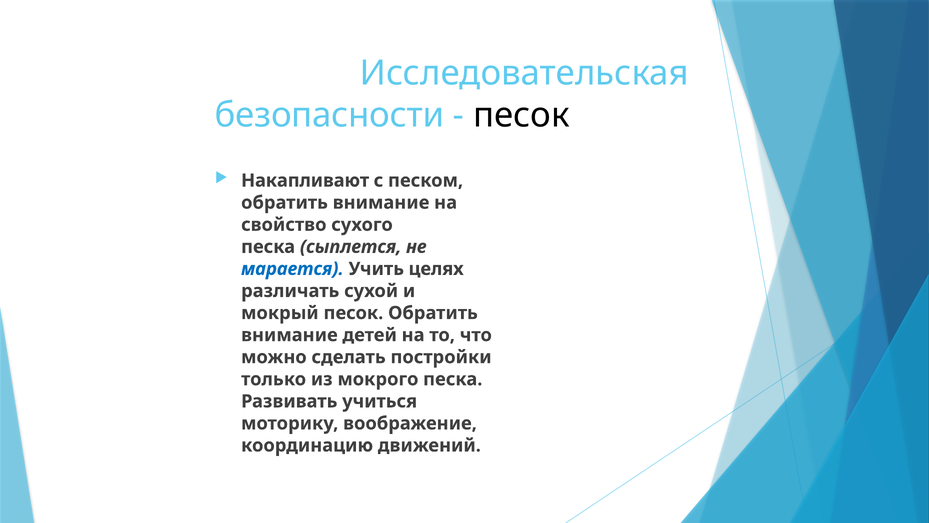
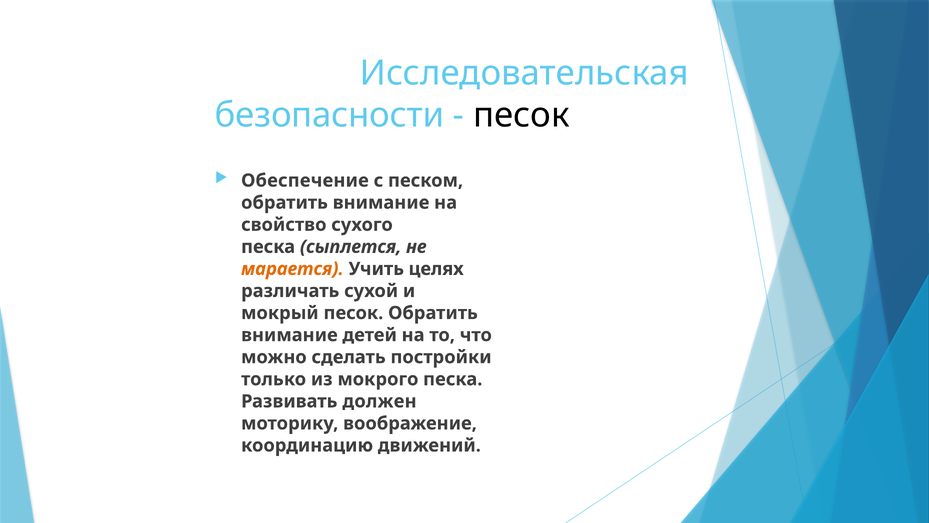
Накапливают: Накапливают -> Обеспечение
марается colour: blue -> orange
учиться: учиться -> должен
